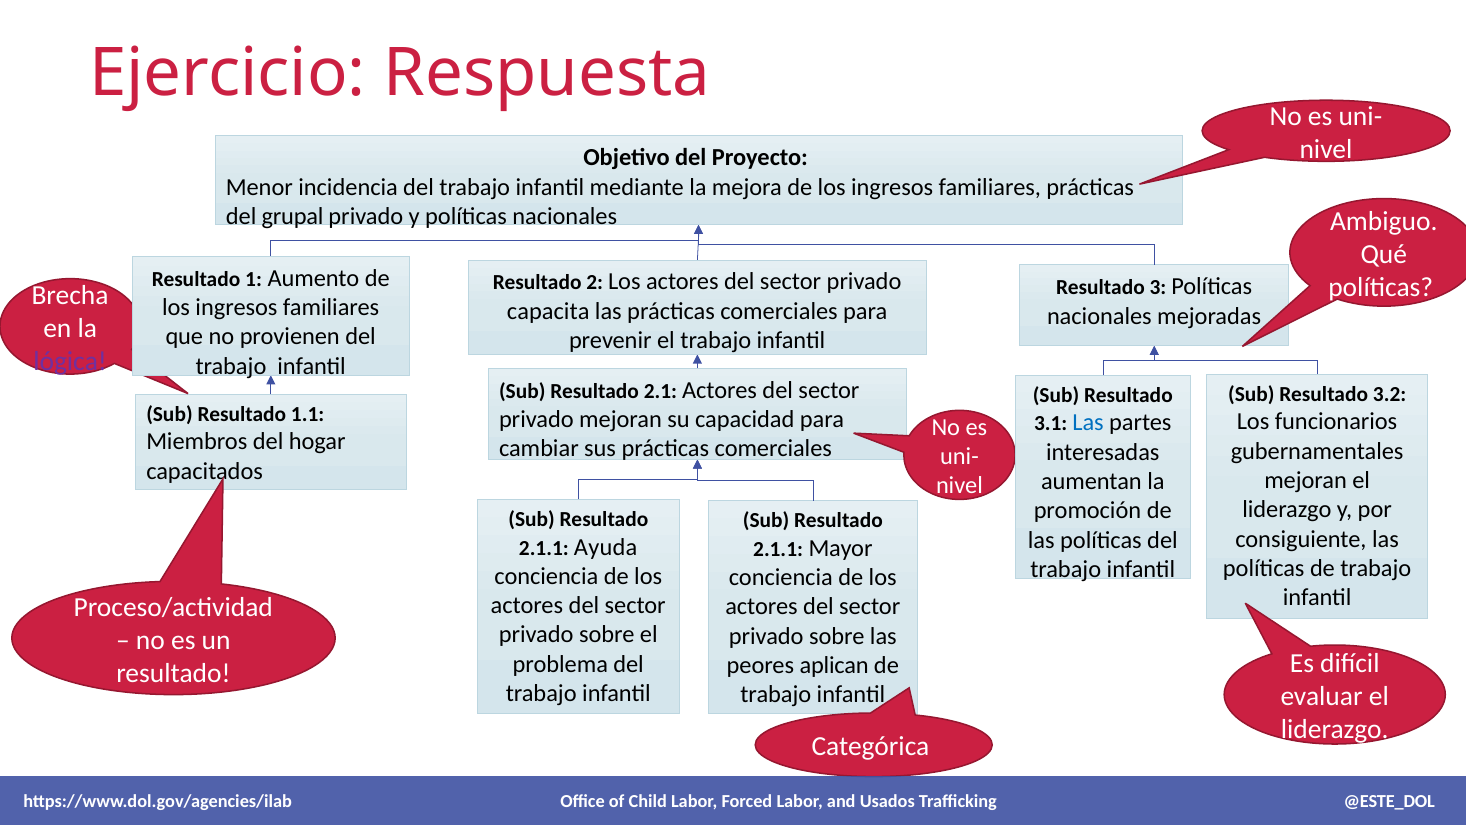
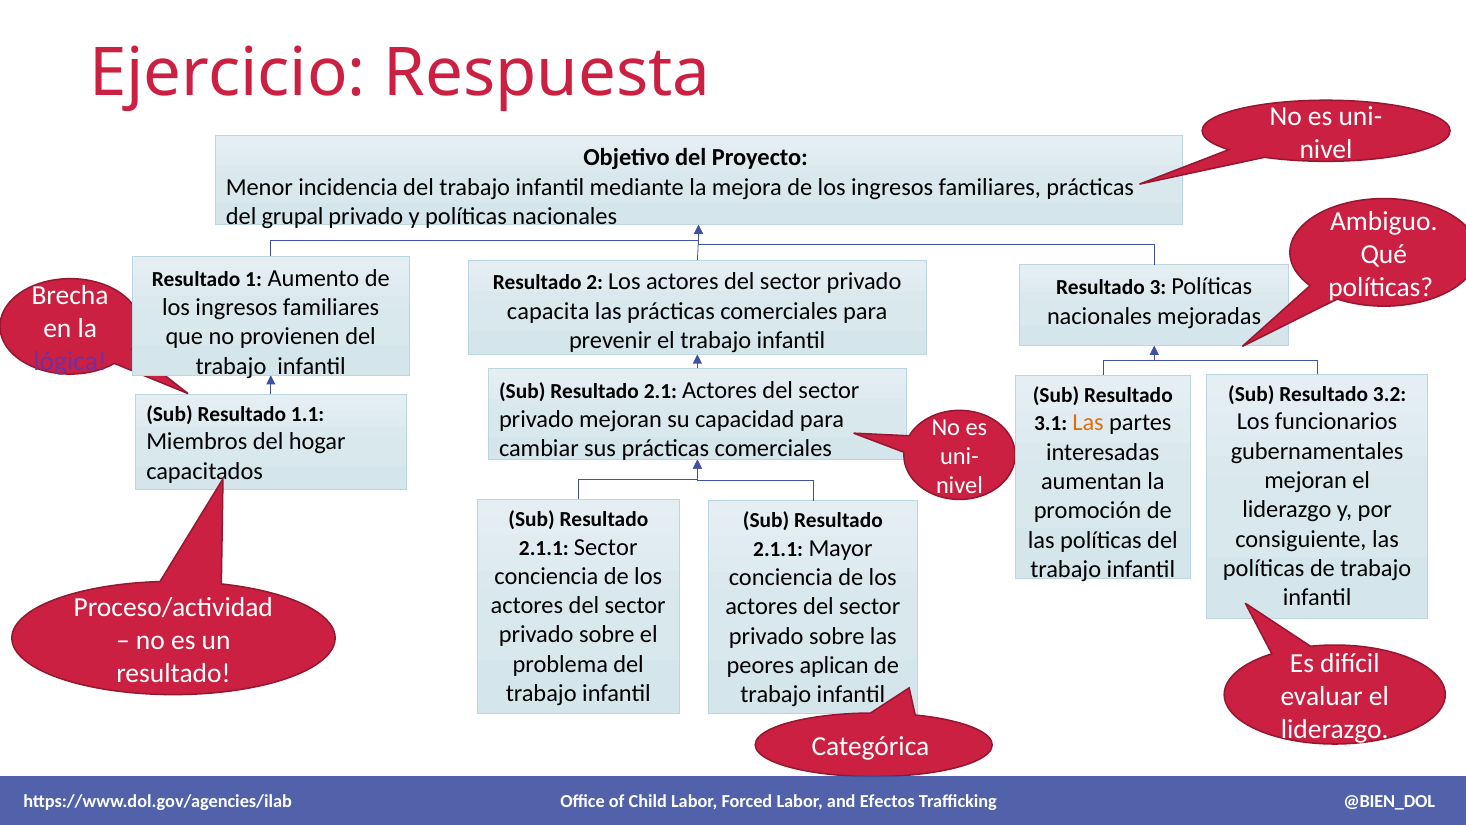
Las at (1088, 423) colour: blue -> orange
2.1.1 Ayuda: Ayuda -> Sector
Usados: Usados -> Efectos
@ESTE_DOL: @ESTE_DOL -> @BIEN_DOL
